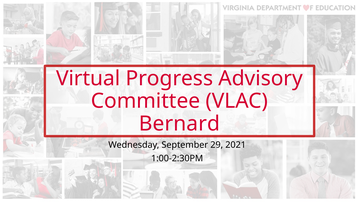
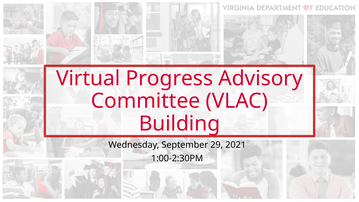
Bernard: Bernard -> Building
